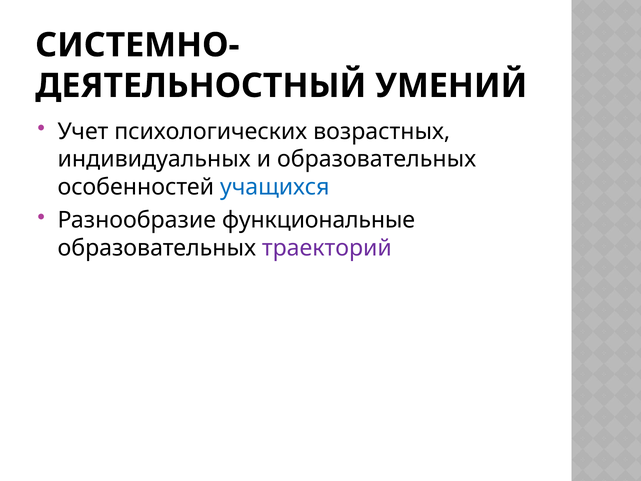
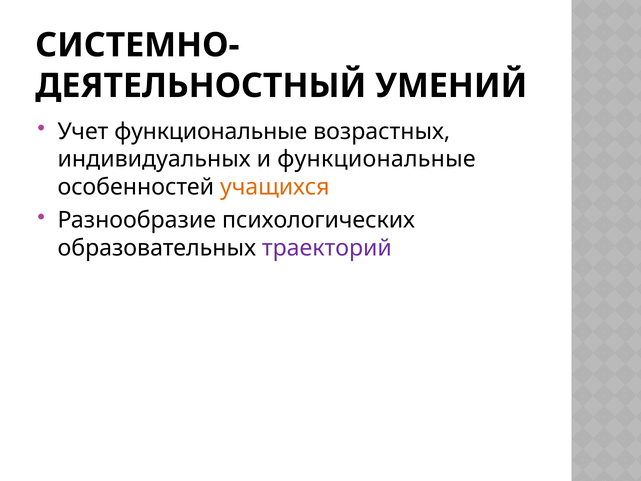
Учет психологических: психологических -> функциональные
и образовательных: образовательных -> функциональные
учащихся colour: blue -> orange
функциональные: функциональные -> психологических
